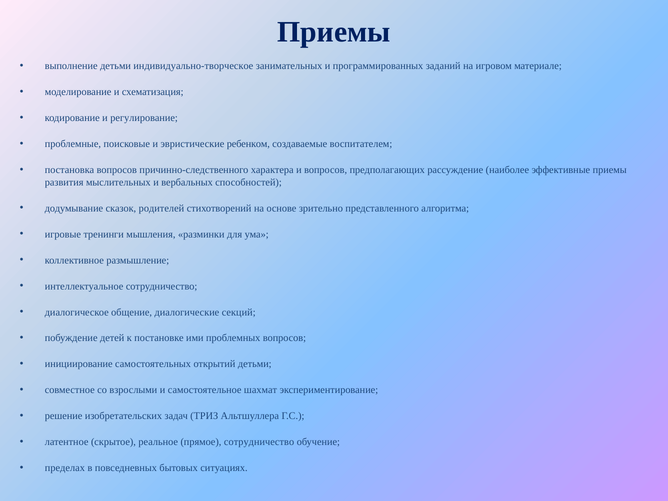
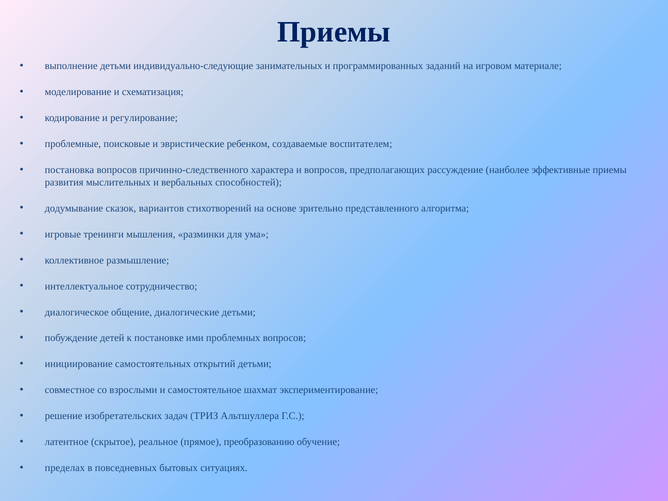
индивидуально-творческое: индивидуально-творческое -> индивидуально-следующие
родителей: родителей -> вариантов
диалогические секций: секций -> детьми
прямое сотрудничество: сотрудничество -> преобразованию
